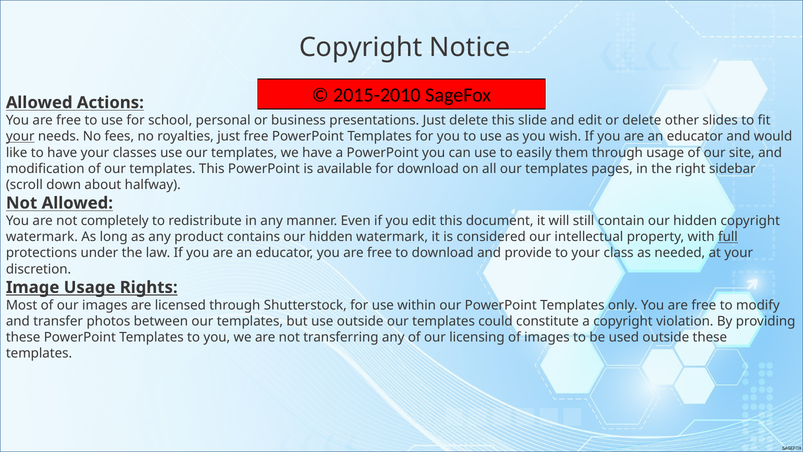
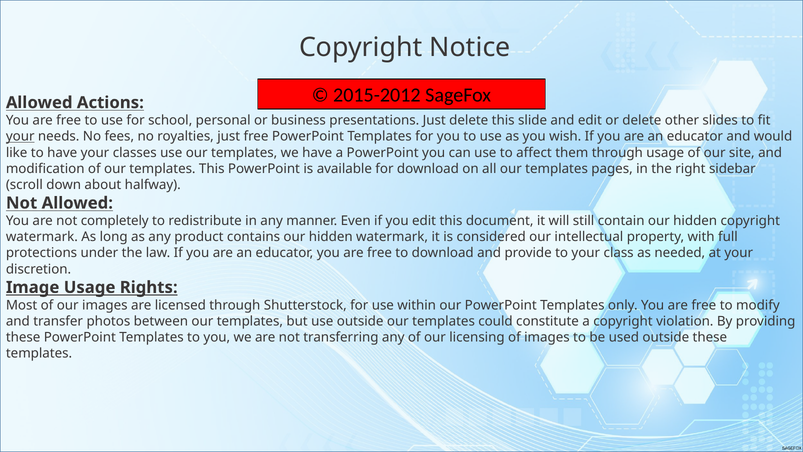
2015-2010: 2015-2010 -> 2015-2012
easily: easily -> affect
full underline: present -> none
